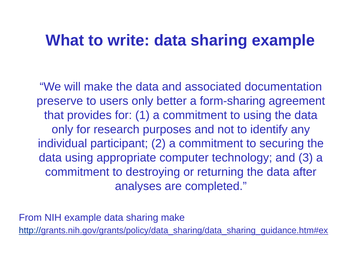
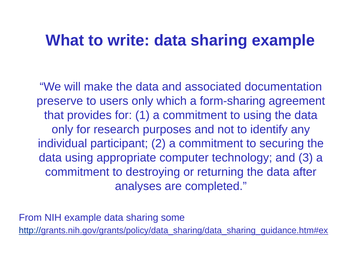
better: better -> which
sharing make: make -> some
